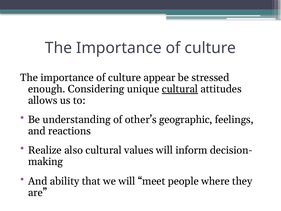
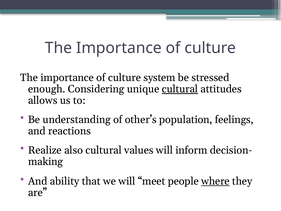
appear: appear -> system
geographic: geographic -> population
where underline: none -> present
